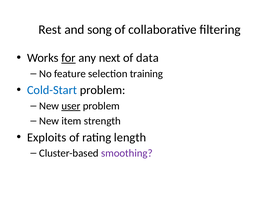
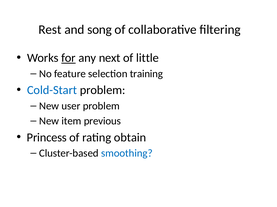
data: data -> little
user underline: present -> none
strength: strength -> previous
Exploits: Exploits -> Princess
length: length -> obtain
smoothing colour: purple -> blue
